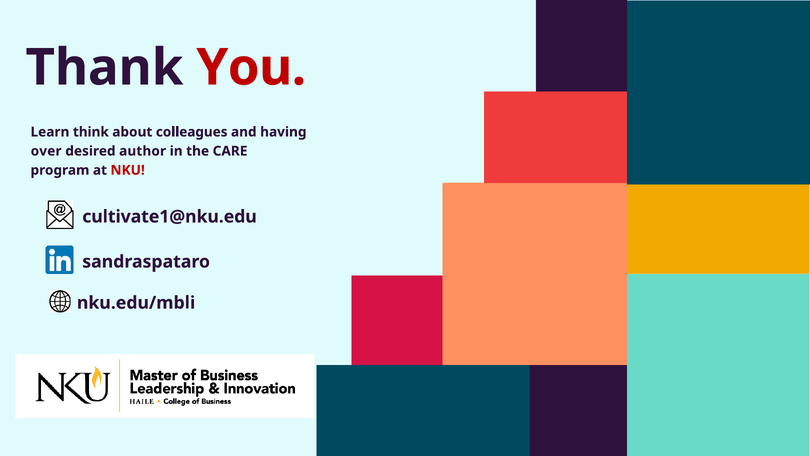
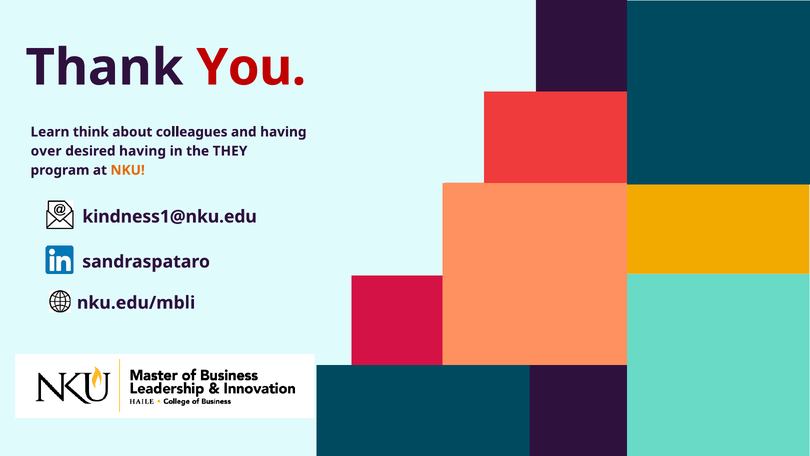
desired author: author -> having
CARE: CARE -> THEY
NKU colour: red -> orange
cultivate1@nku.edu: cultivate1@nku.edu -> kindness1@nku.edu
